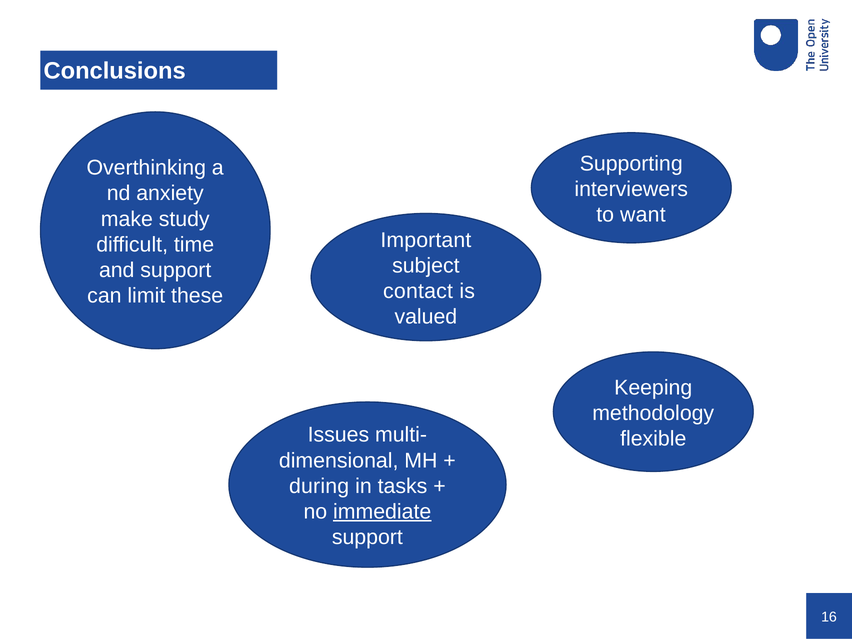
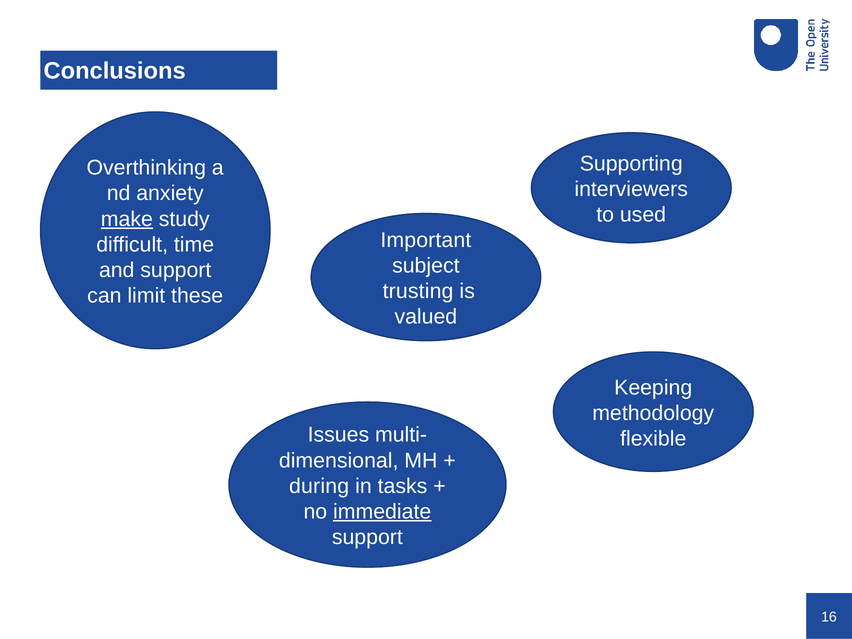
want: want -> used
make underline: none -> present
contact: contact -> trusting
